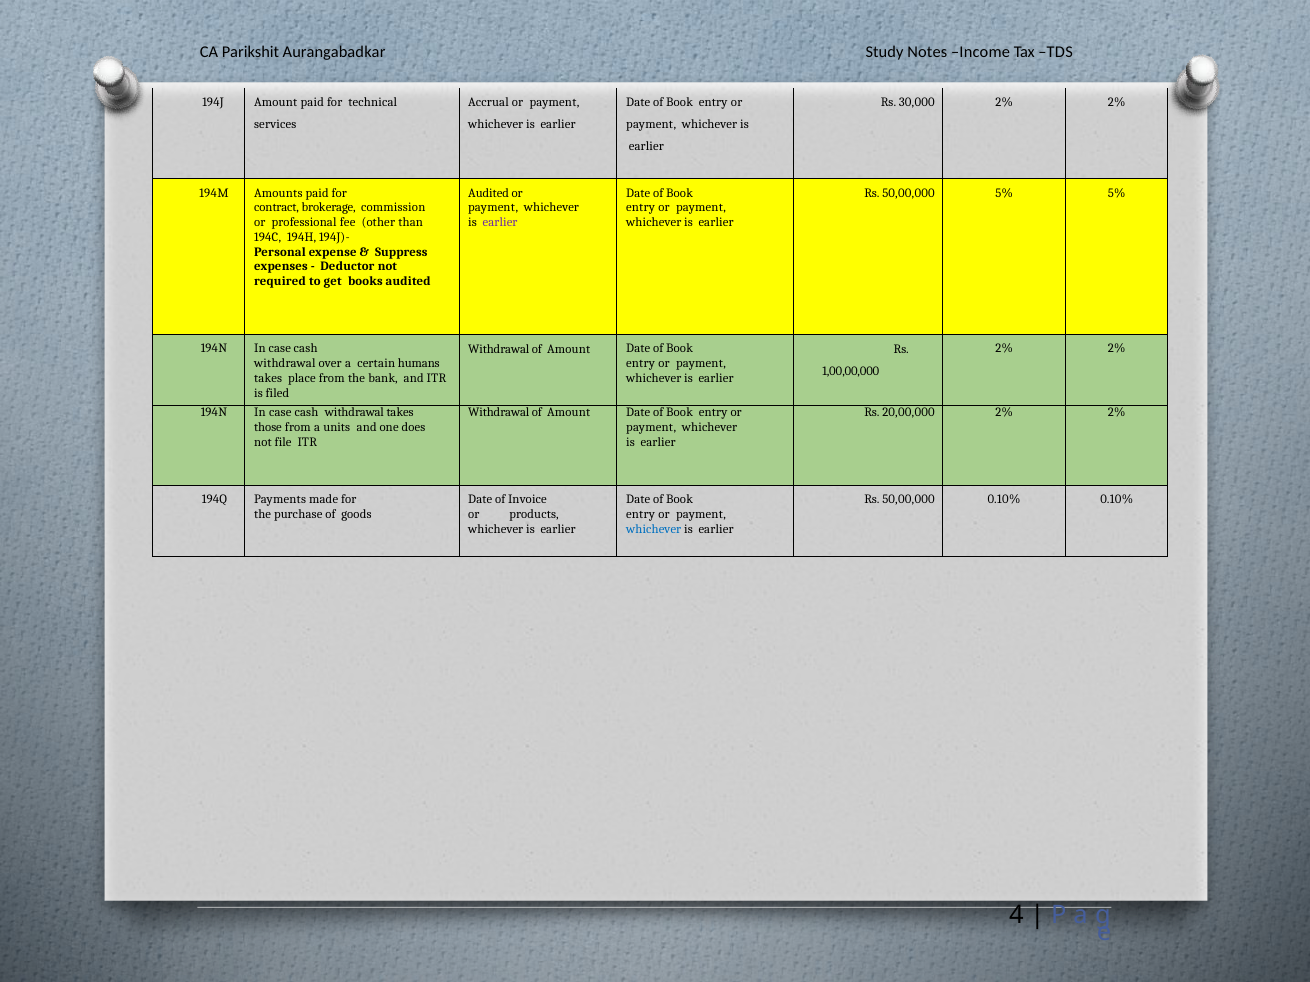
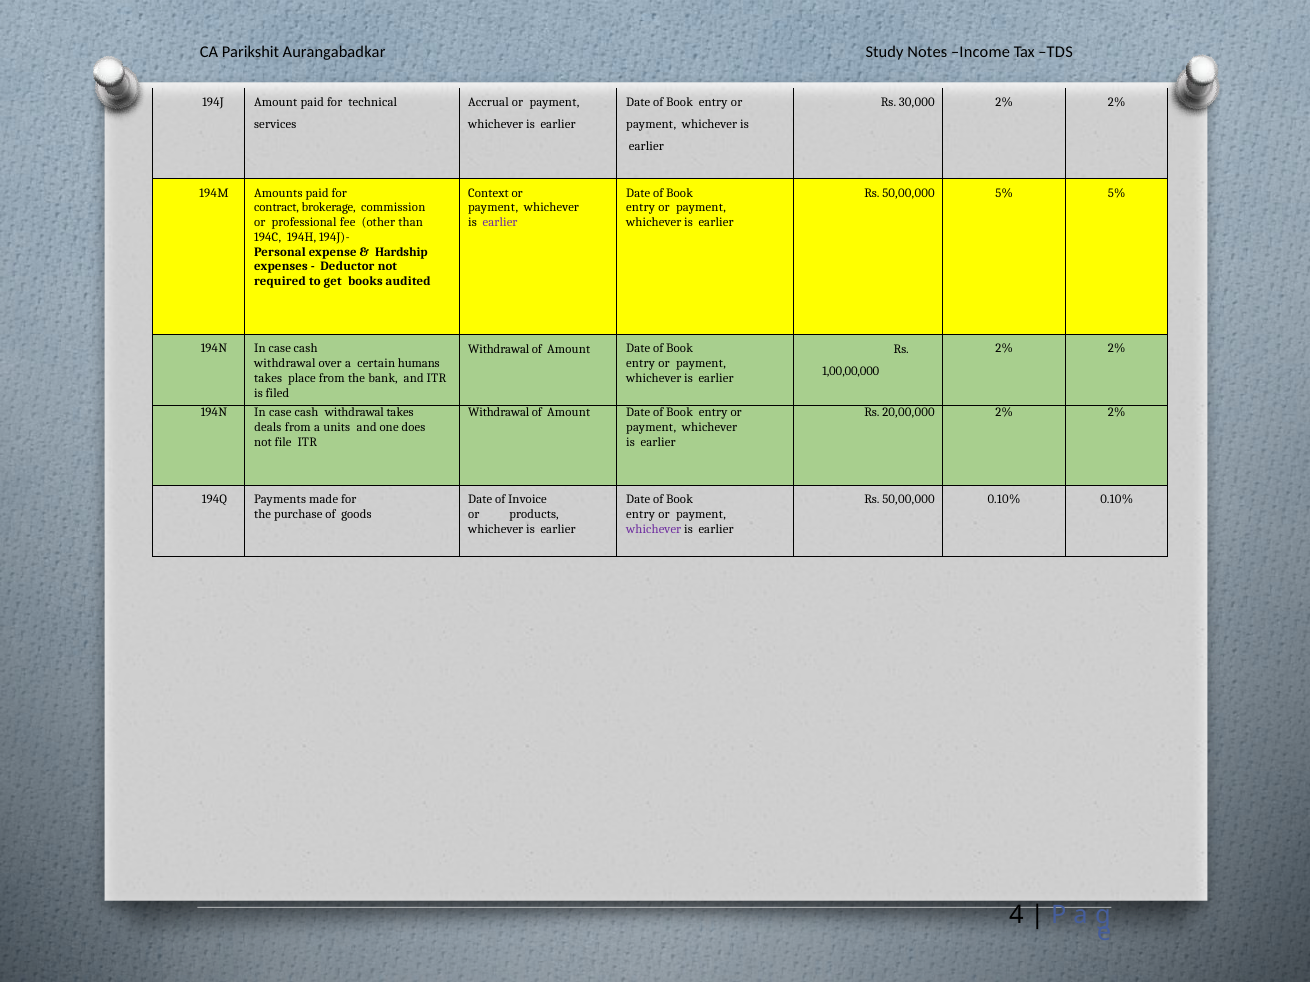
Audited at (489, 193): Audited -> Context
Suppress: Suppress -> Hardship
those: those -> deals
whichever at (654, 529) colour: blue -> purple
